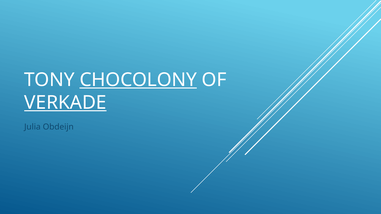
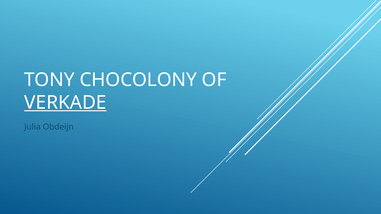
CHOCOLONY underline: present -> none
